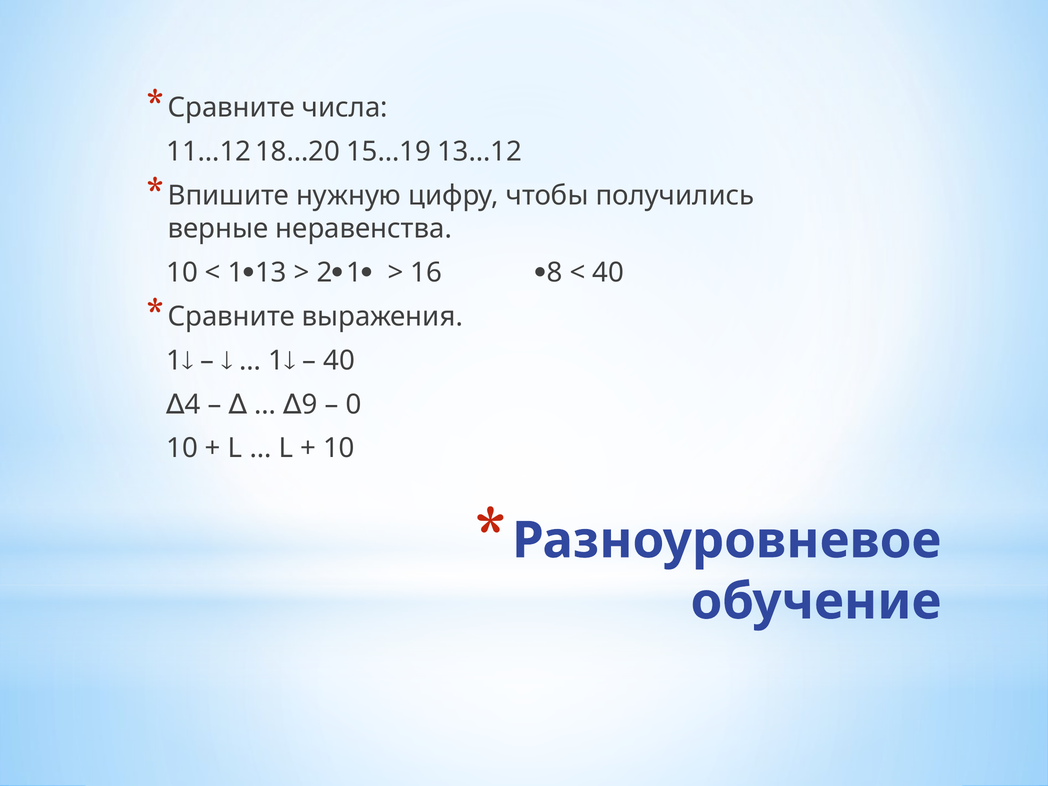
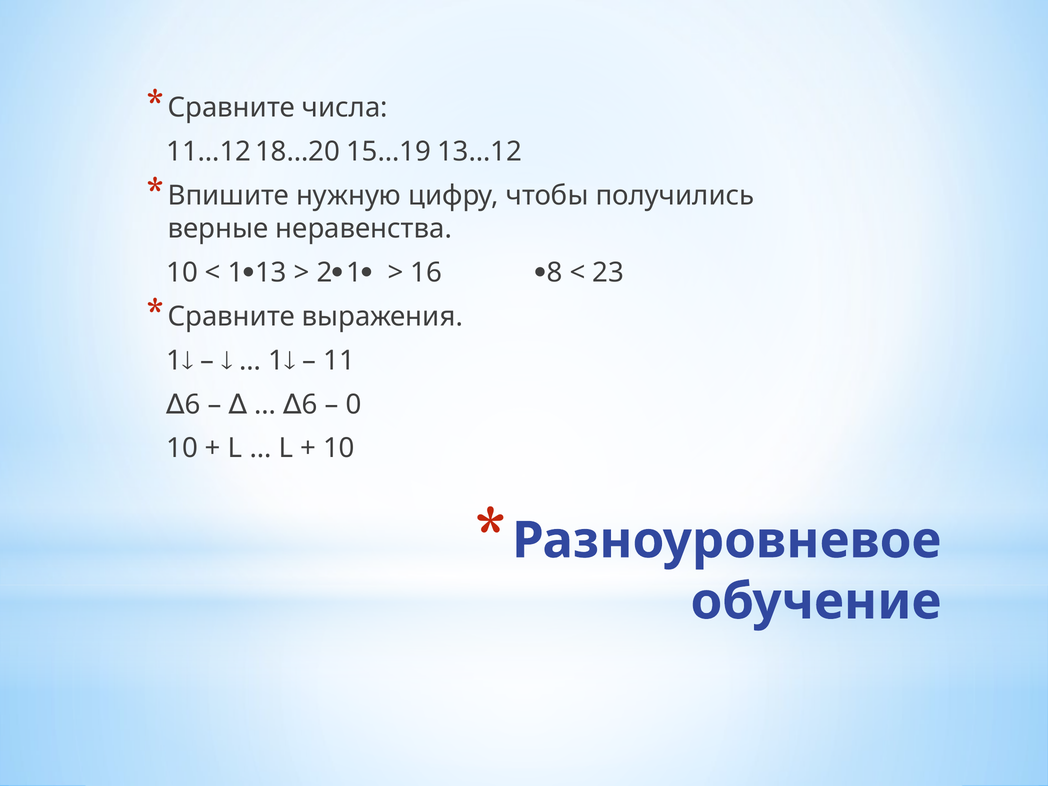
40 at (608, 273): 40 -> 23
40 at (339, 360): 40 -> 11
4 at (193, 404): 4 -> 6
9 at (310, 404): 9 -> 6
